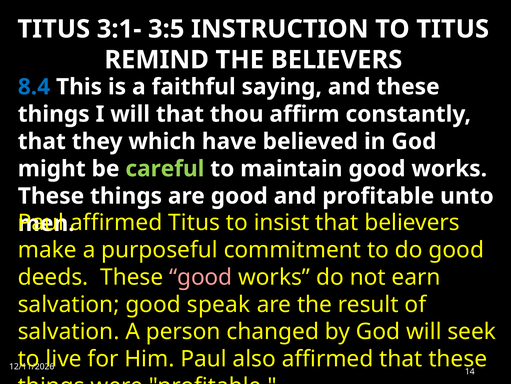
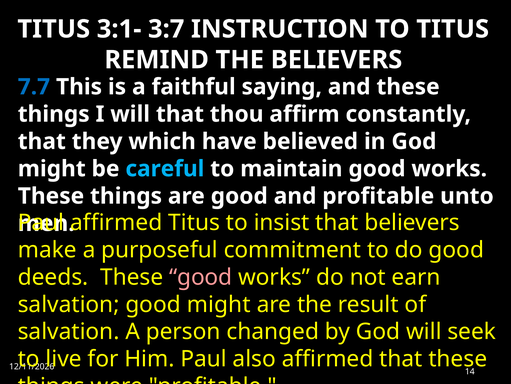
3:5: 3:5 -> 3:7
8.4: 8.4 -> 7.7
careful colour: light green -> light blue
good speak: speak -> might
